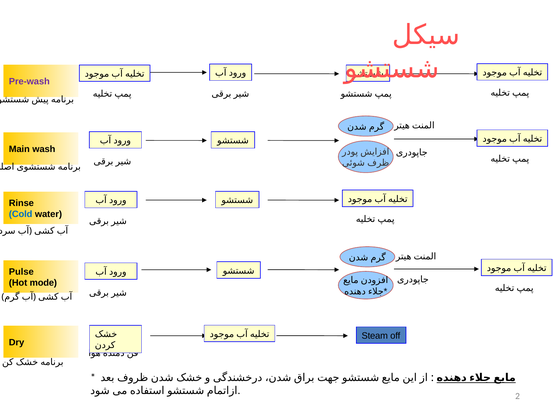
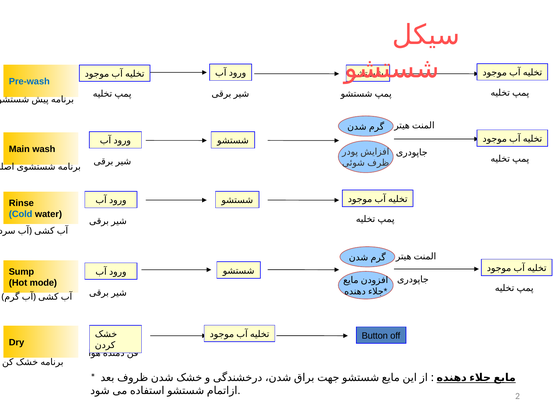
Pre-wash colour: purple -> blue
Pulse: Pulse -> Sump
Steam: Steam -> Button
